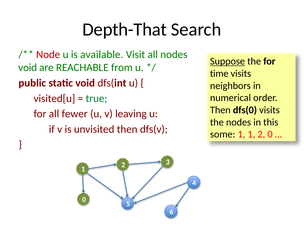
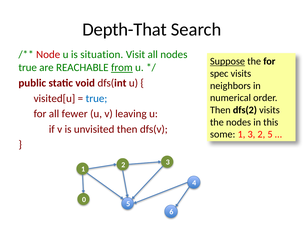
available: available -> situation
void at (28, 68): void -> true
from underline: none -> present
time: time -> spec
true at (96, 98) colour: green -> blue
dfs(0: dfs(0 -> dfs(2
1 1: 1 -> 3
0 at (270, 134): 0 -> 5
